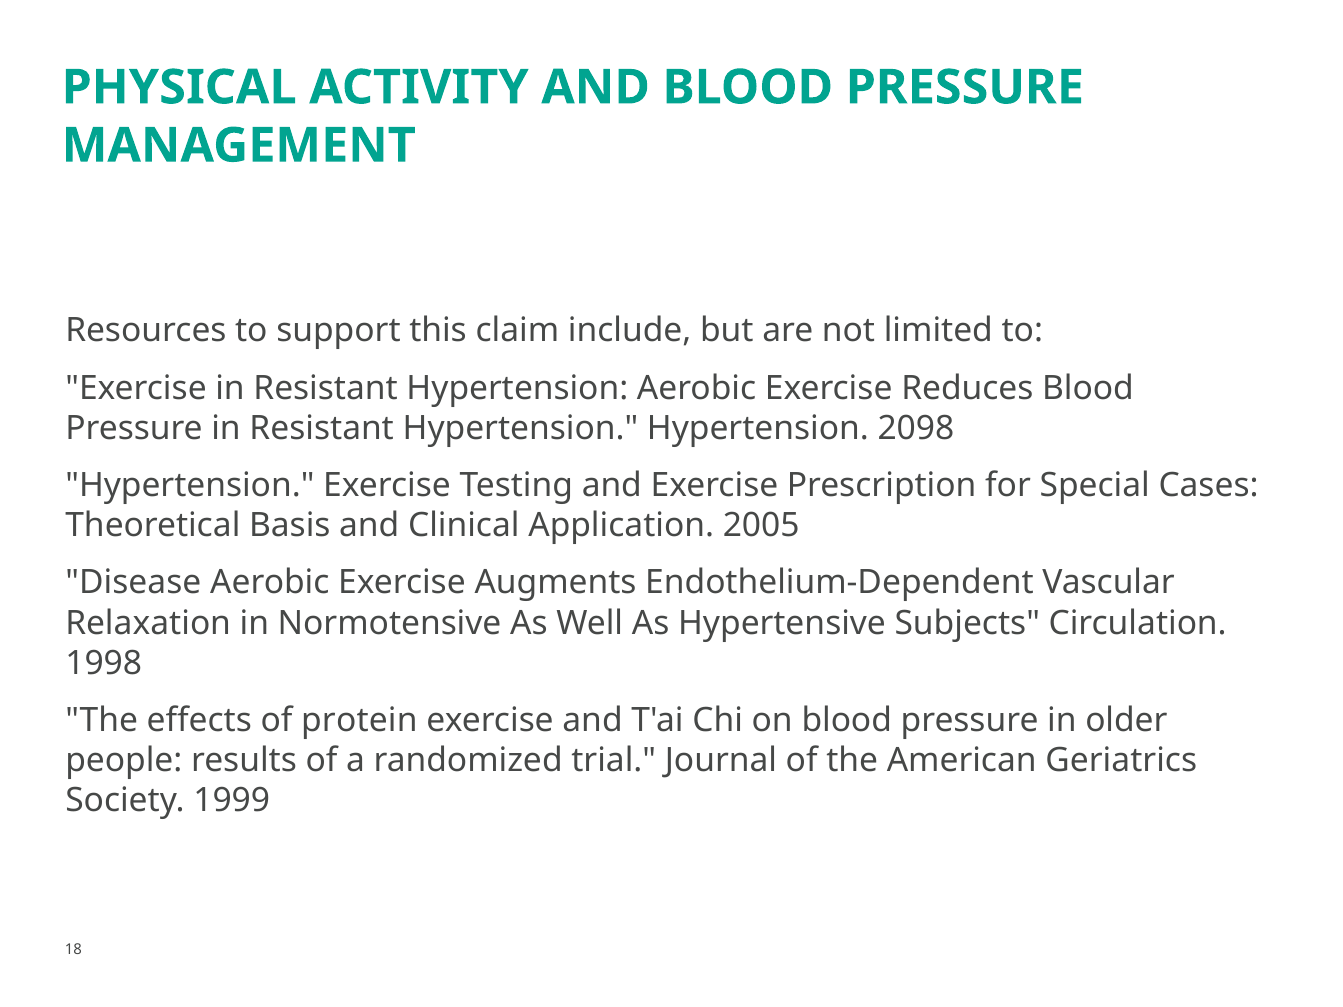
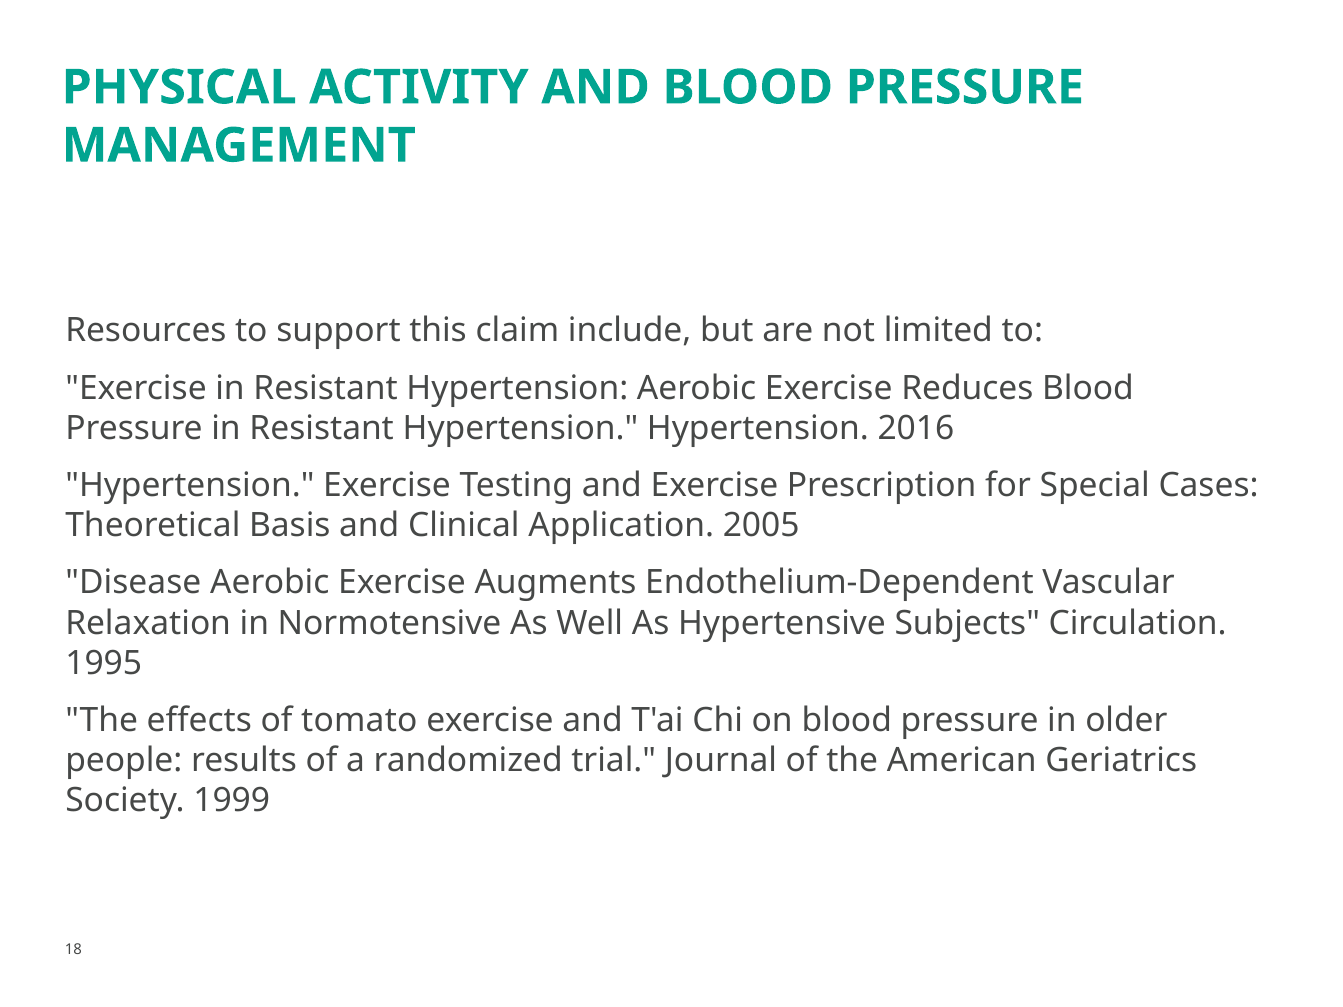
2098: 2098 -> 2016
1998: 1998 -> 1995
protein: protein -> tomato
